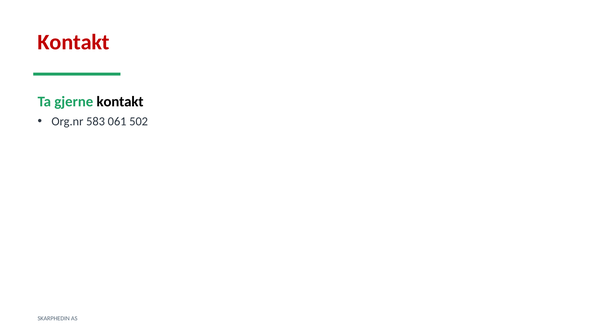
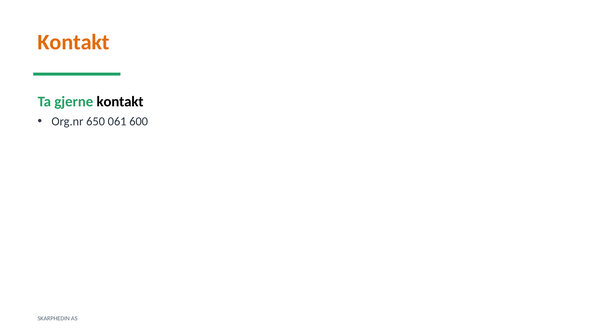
Kontakt at (74, 42) colour: red -> orange
583: 583 -> 650
502: 502 -> 600
